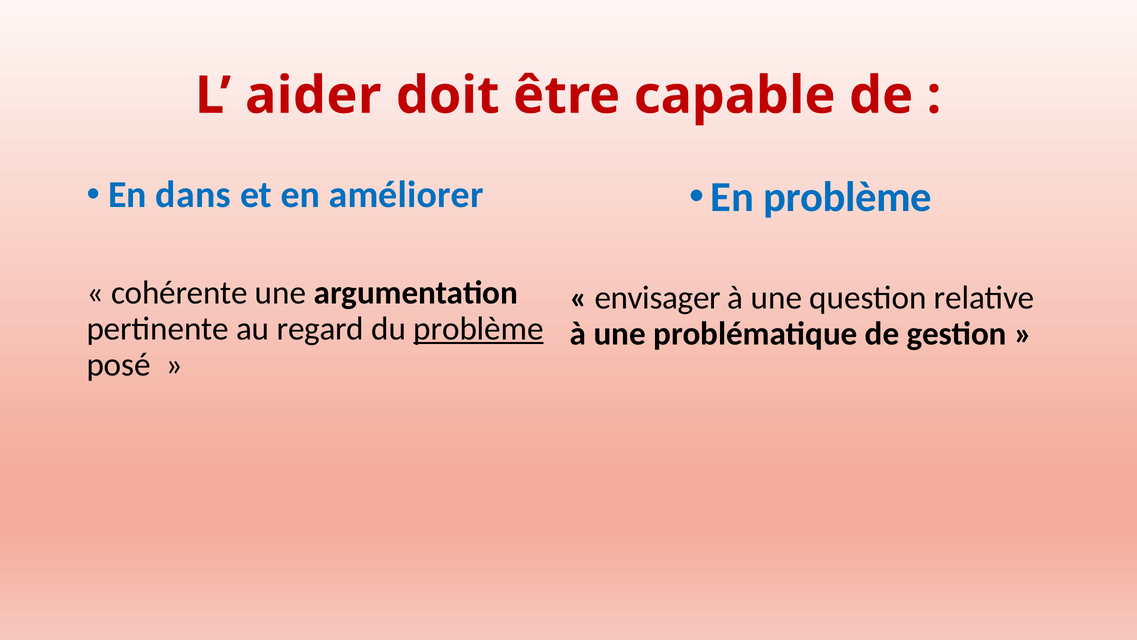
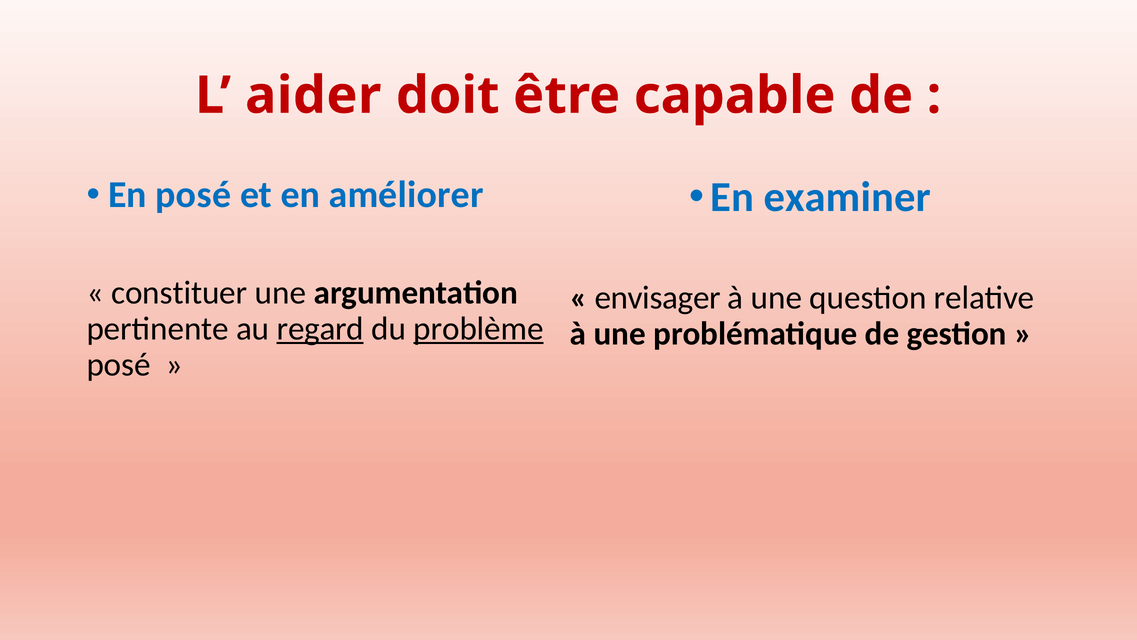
En dans: dans -> posé
En problème: problème -> examiner
cohérente: cohérente -> constituer
regard underline: none -> present
